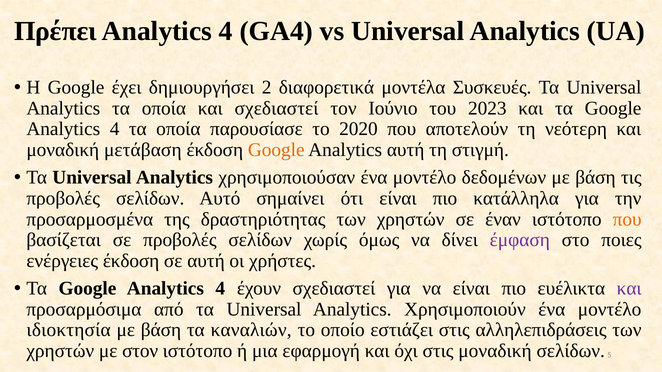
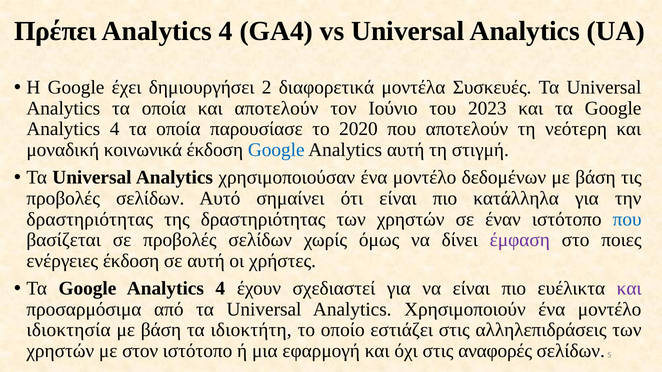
και σχεδιαστεί: σχεδιαστεί -> αποτελούν
μετάβαση: μετάβαση -> κοινωνικά
Google at (276, 150) colour: orange -> blue
προσαρμοσμένα at (90, 219): προσαρμοσμένα -> δραστηριότητας
που at (627, 219) colour: orange -> blue
καναλιών: καναλιών -> ιδιοκτήτη
στις μοναδική: μοναδική -> αναφορές
